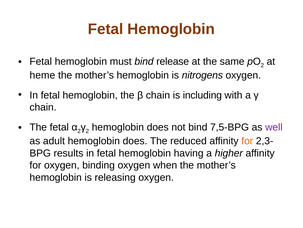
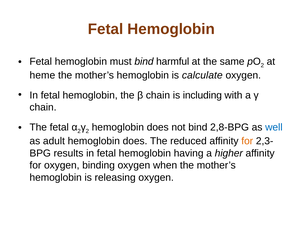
release: release -> harmful
nitrogens: nitrogens -> calculate
7,5-BPG: 7,5-BPG -> 2,8-BPG
well colour: purple -> blue
